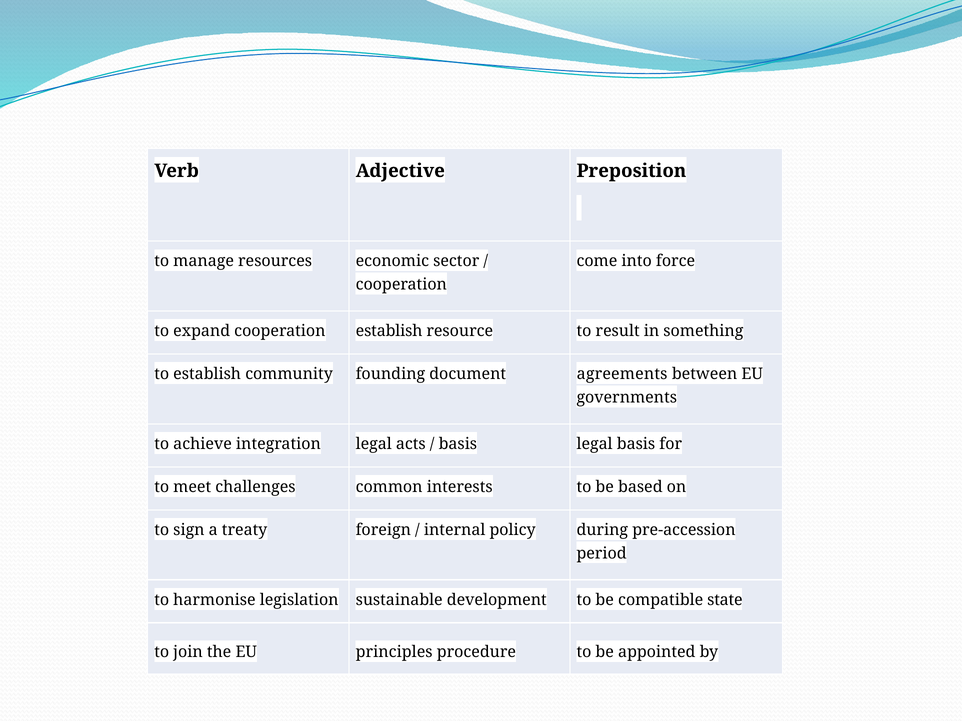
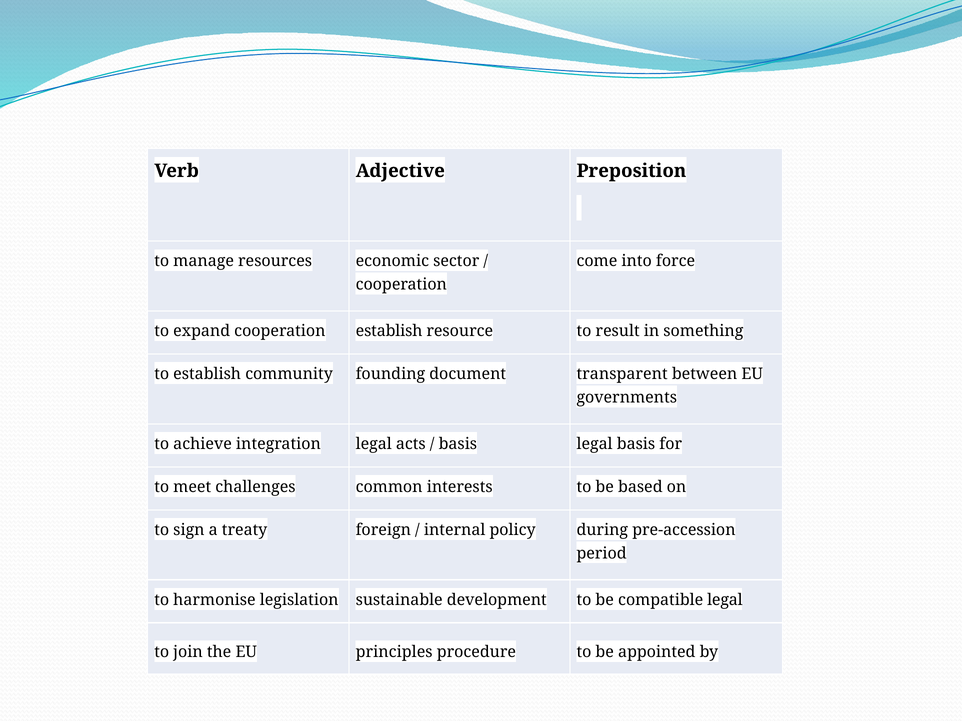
agreements: agreements -> transparent
compatible state: state -> legal
